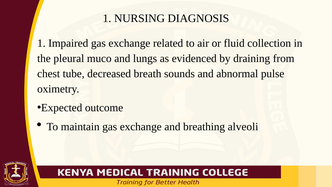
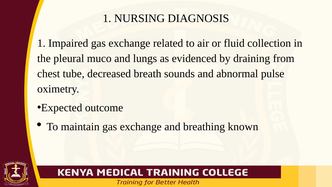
alveoli: alveoli -> known
